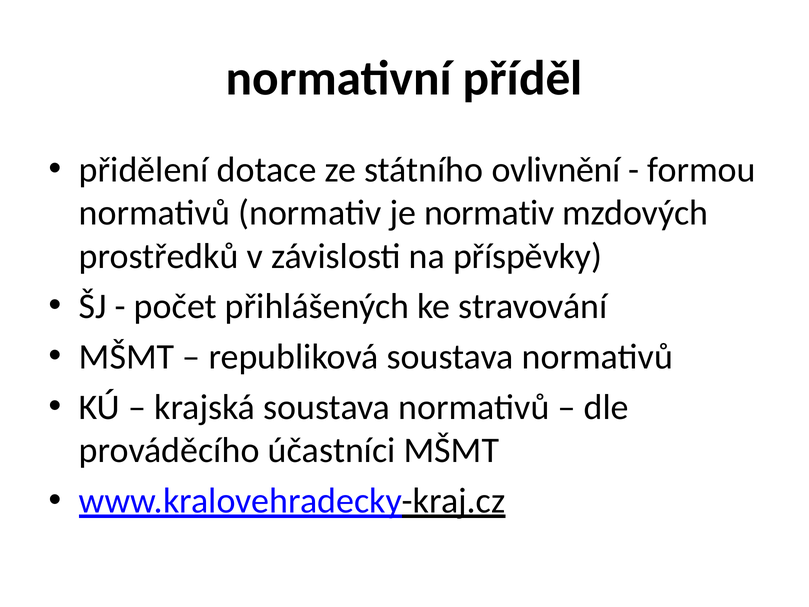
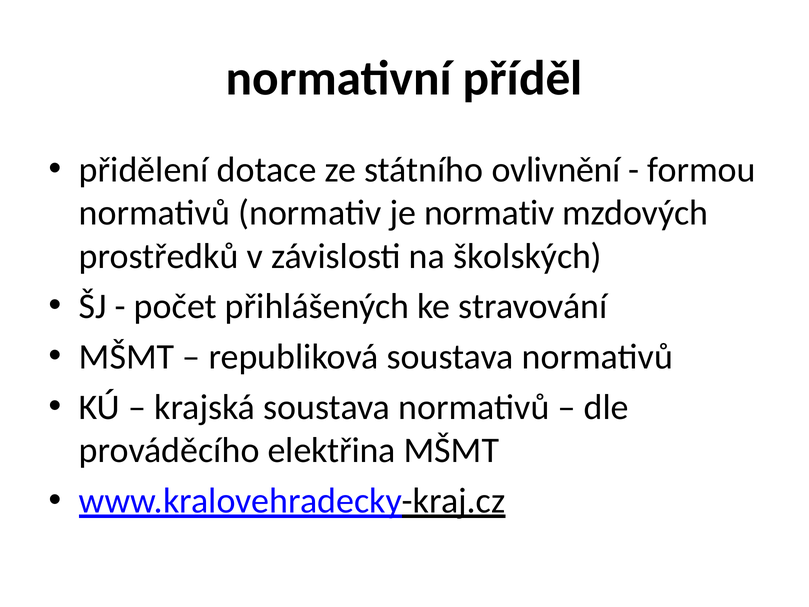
příspěvky: příspěvky -> školských
účastníci: účastníci -> elektřina
